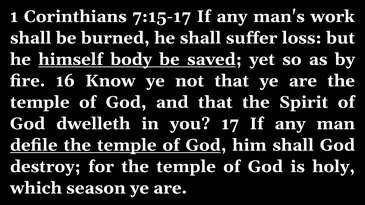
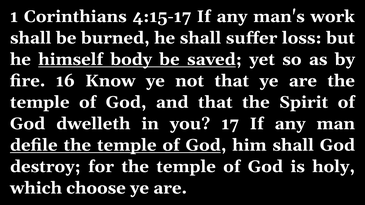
7:15-17: 7:15-17 -> 4:15-17
season: season -> choose
